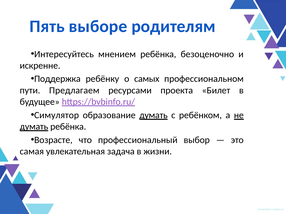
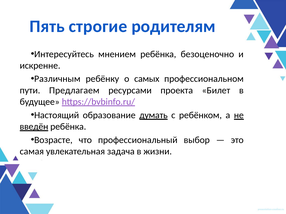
выборе: выборе -> строгие
Поддержка: Поддержка -> Различным
Симулятор: Симулятор -> Настоящий
думать at (34, 127): думать -> введён
